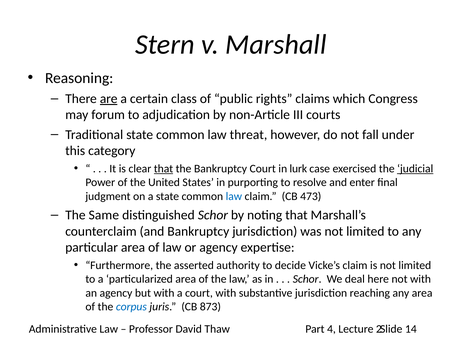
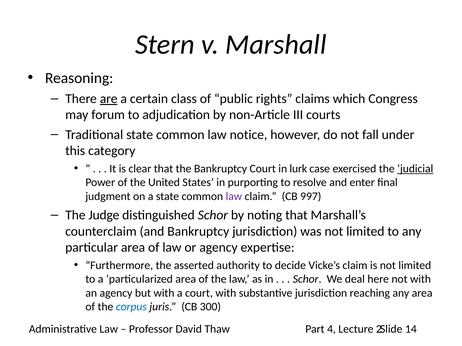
threat: threat -> notice
that at (164, 169) underline: present -> none
law at (234, 197) colour: blue -> purple
473: 473 -> 997
Same: Same -> Judge
873: 873 -> 300
